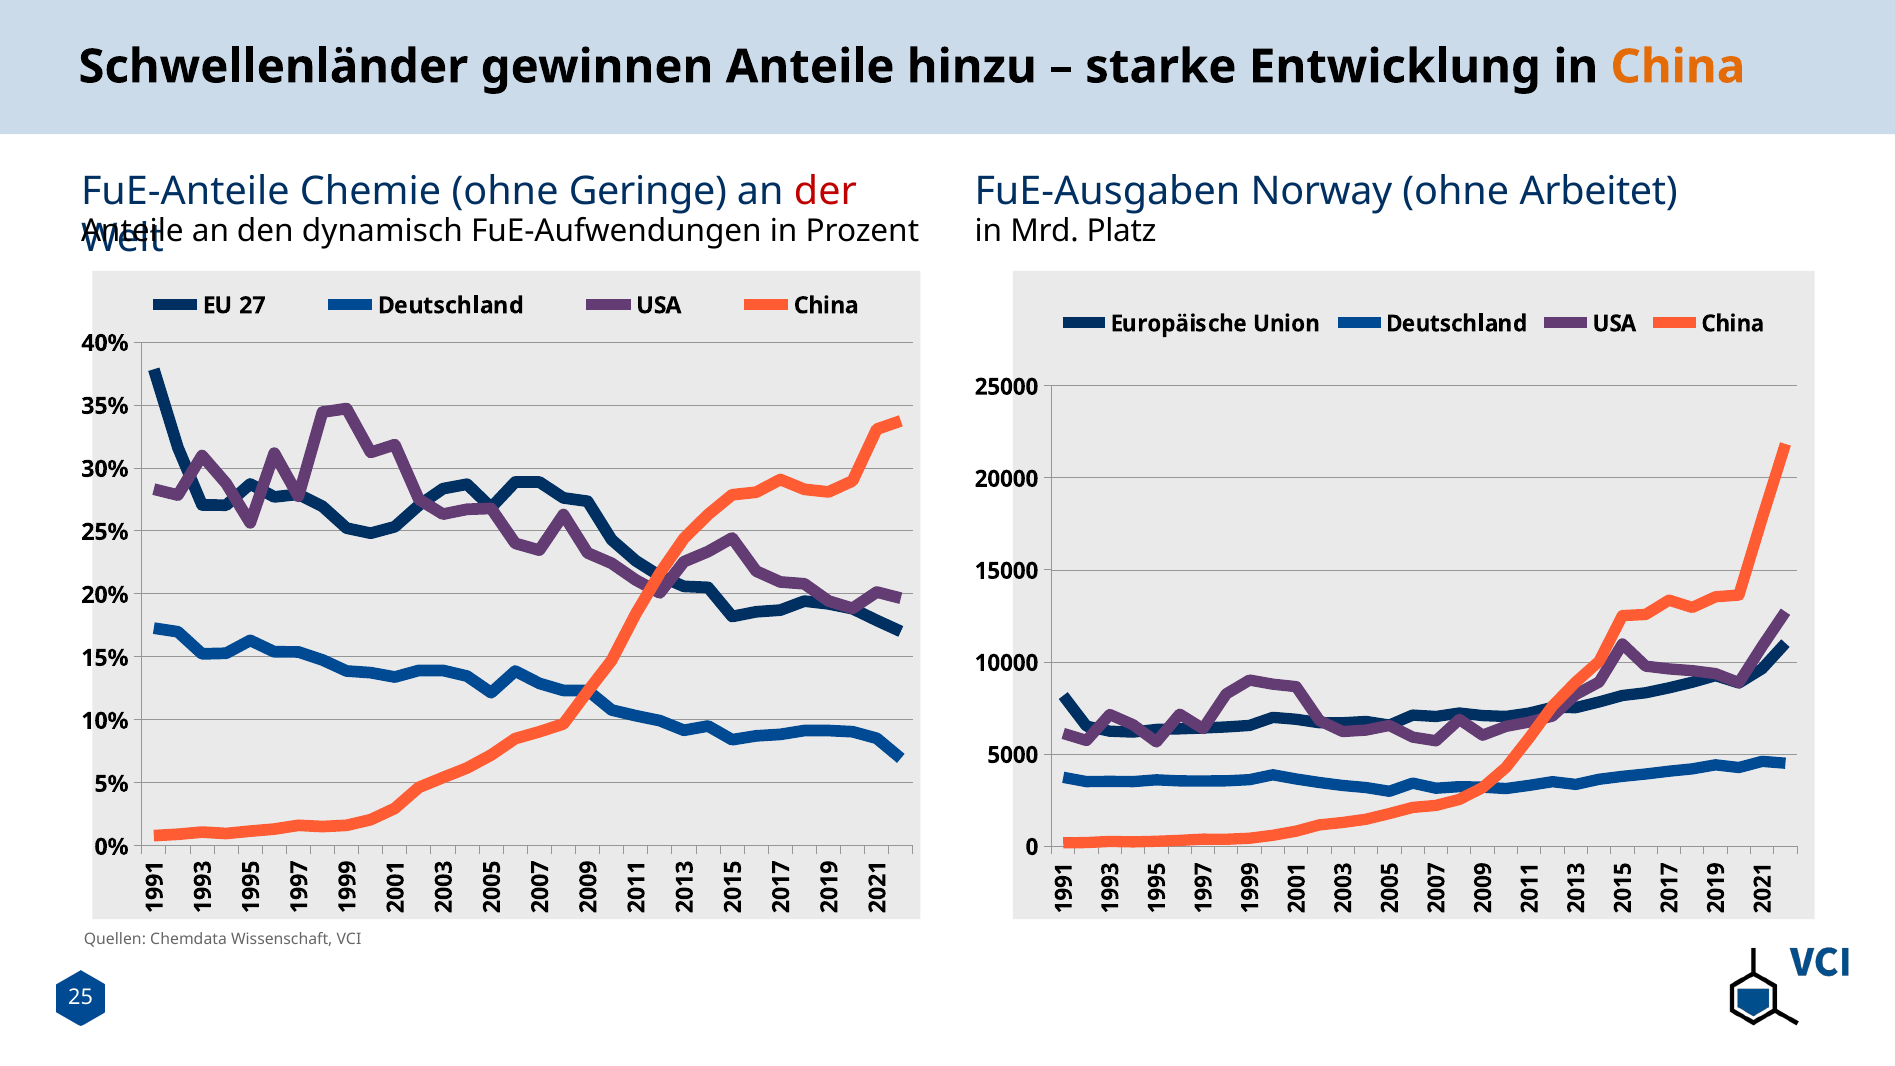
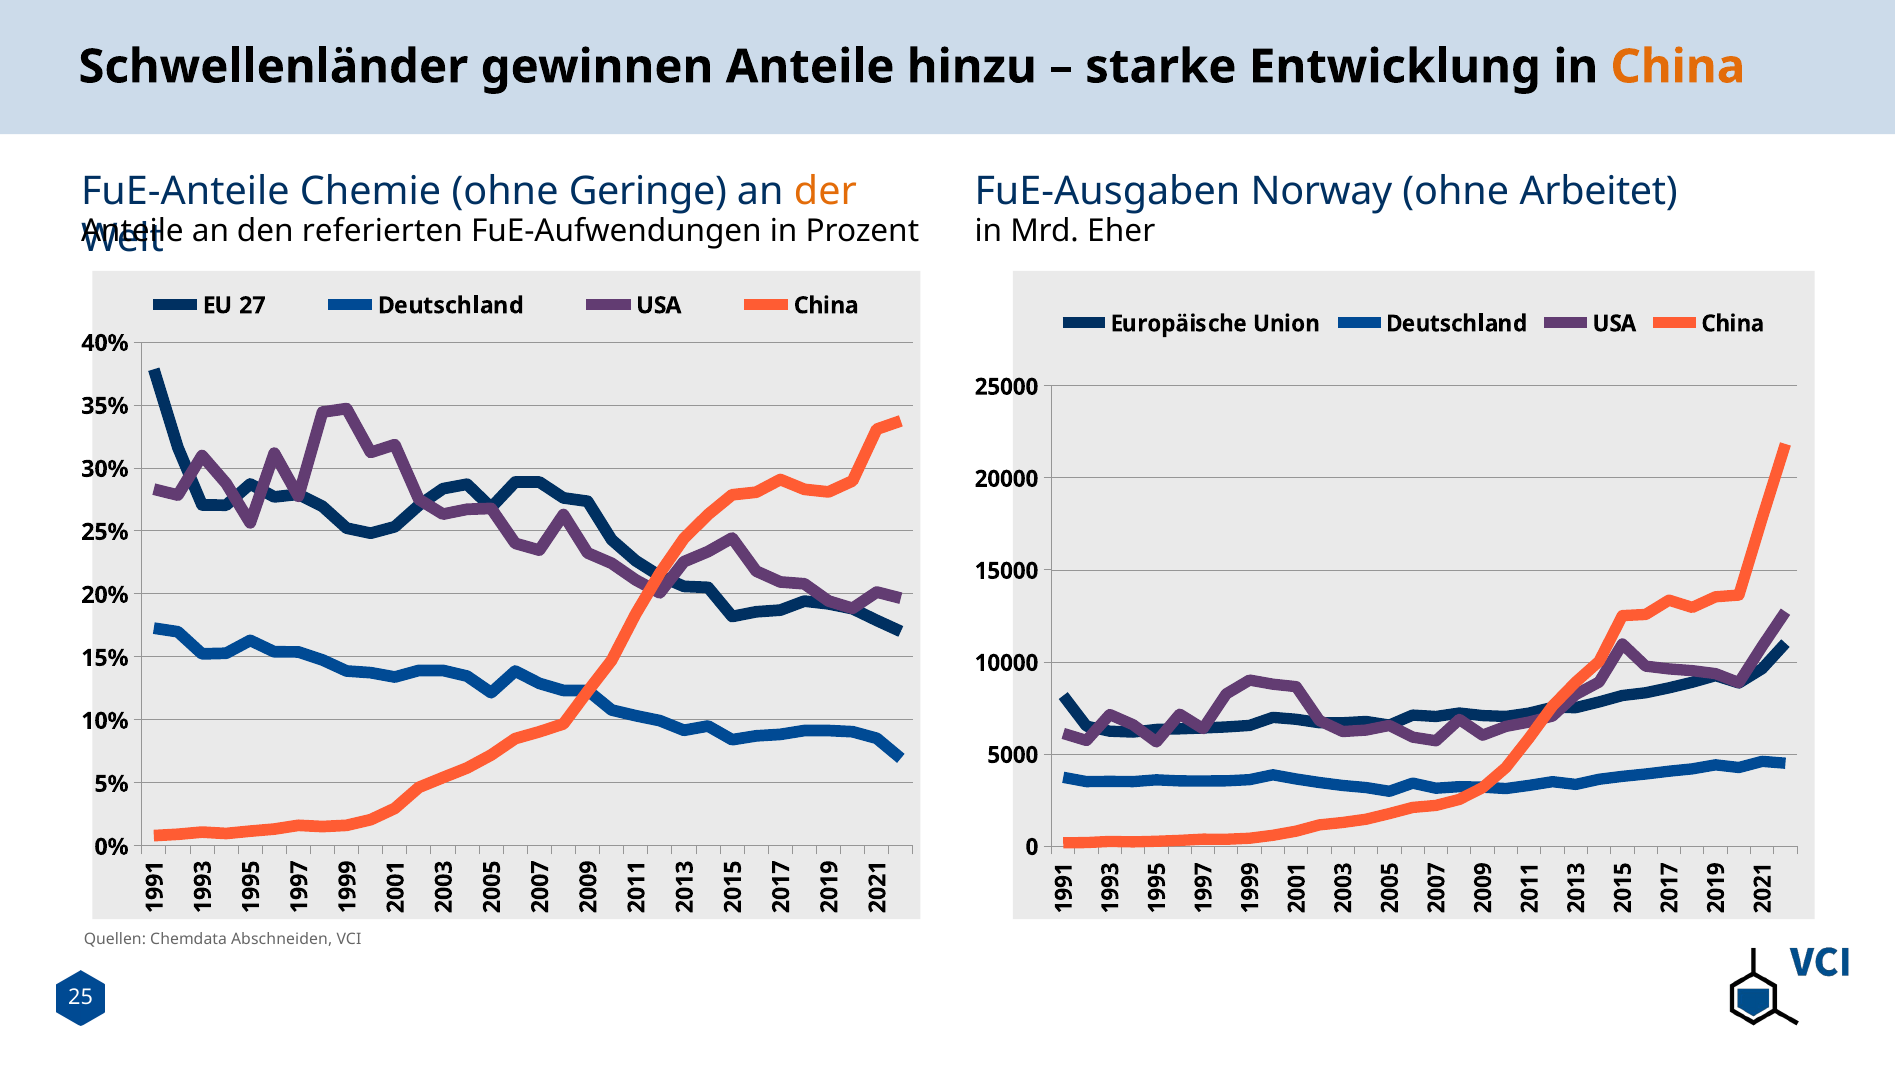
der colour: red -> orange
dynamisch: dynamisch -> referierten
Platz: Platz -> Eher
Wissenschaft: Wissenschaft -> Abschneiden
